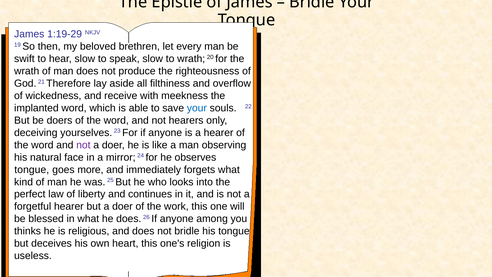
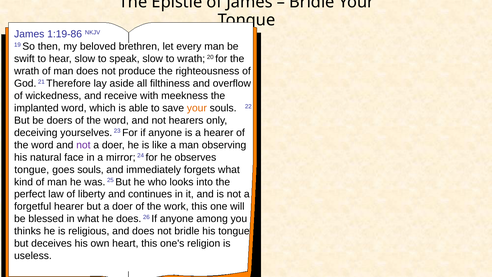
1:19-29: 1:19-29 -> 1:19-86
your at (197, 108) colour: blue -> orange
goes more: more -> souls
